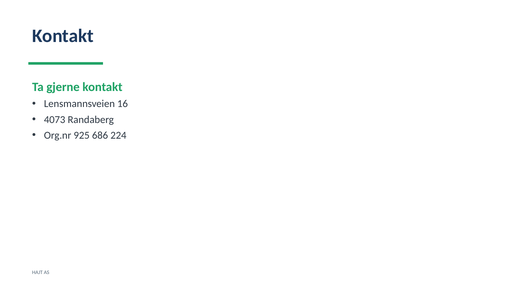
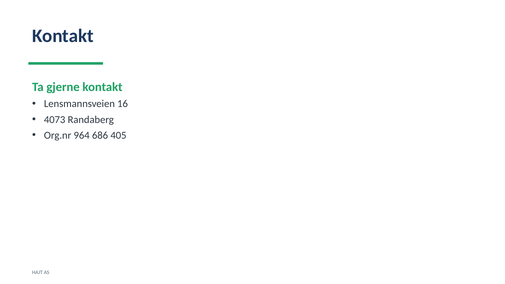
925: 925 -> 964
224: 224 -> 405
